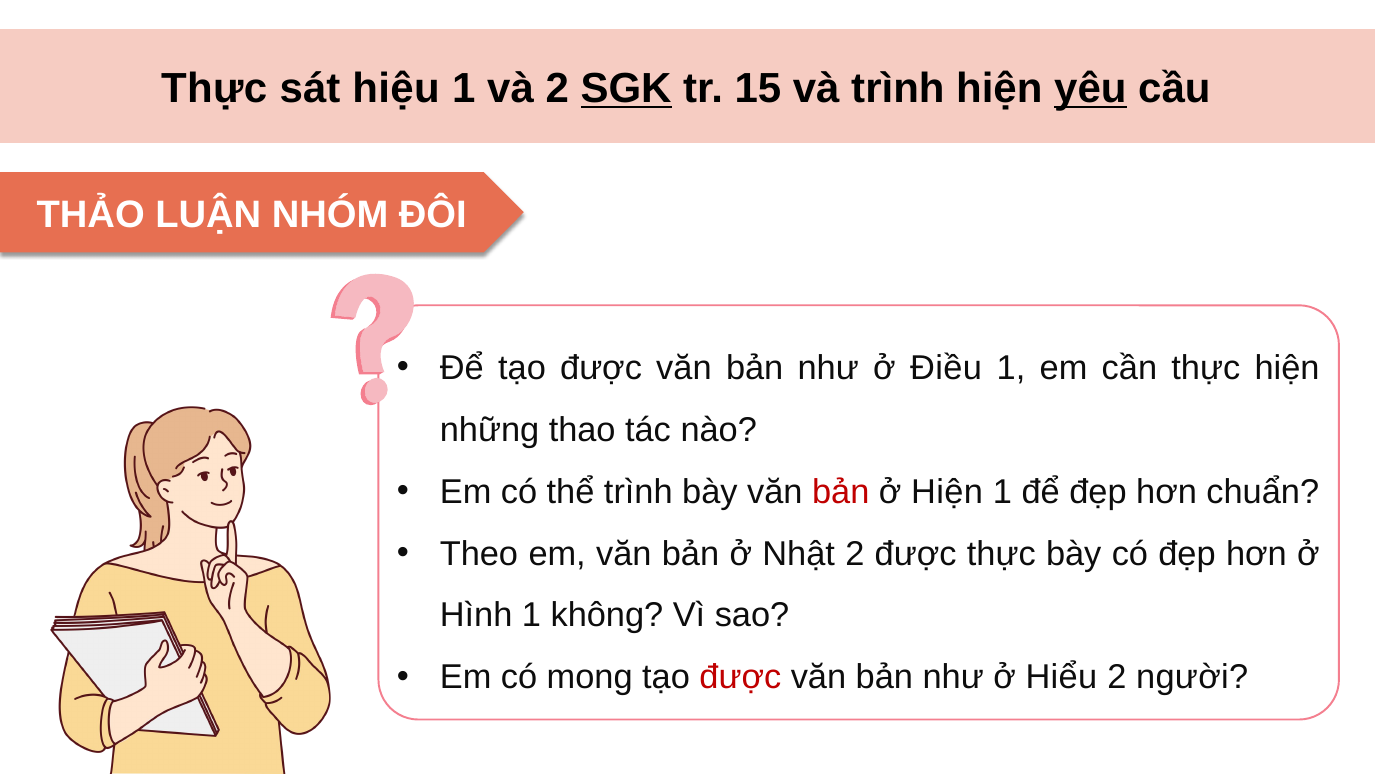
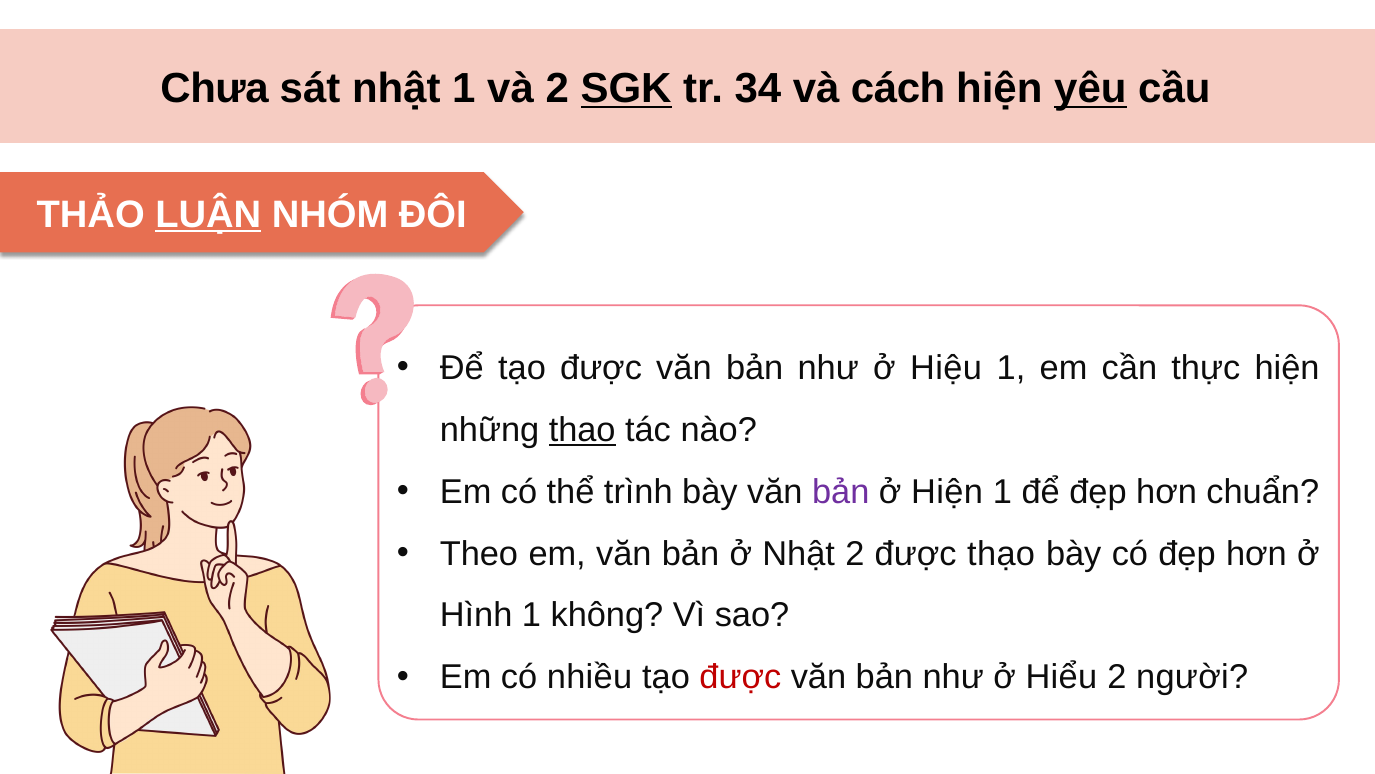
Thực at (214, 89): Thực -> Chưa
sát hiệu: hiệu -> nhật
15: 15 -> 34
và trình: trình -> cách
LUẬN underline: none -> present
Điều: Điều -> Hiệu
thao underline: none -> present
bản at (841, 491) colour: red -> purple
được thực: thực -> thạo
mong: mong -> nhiều
